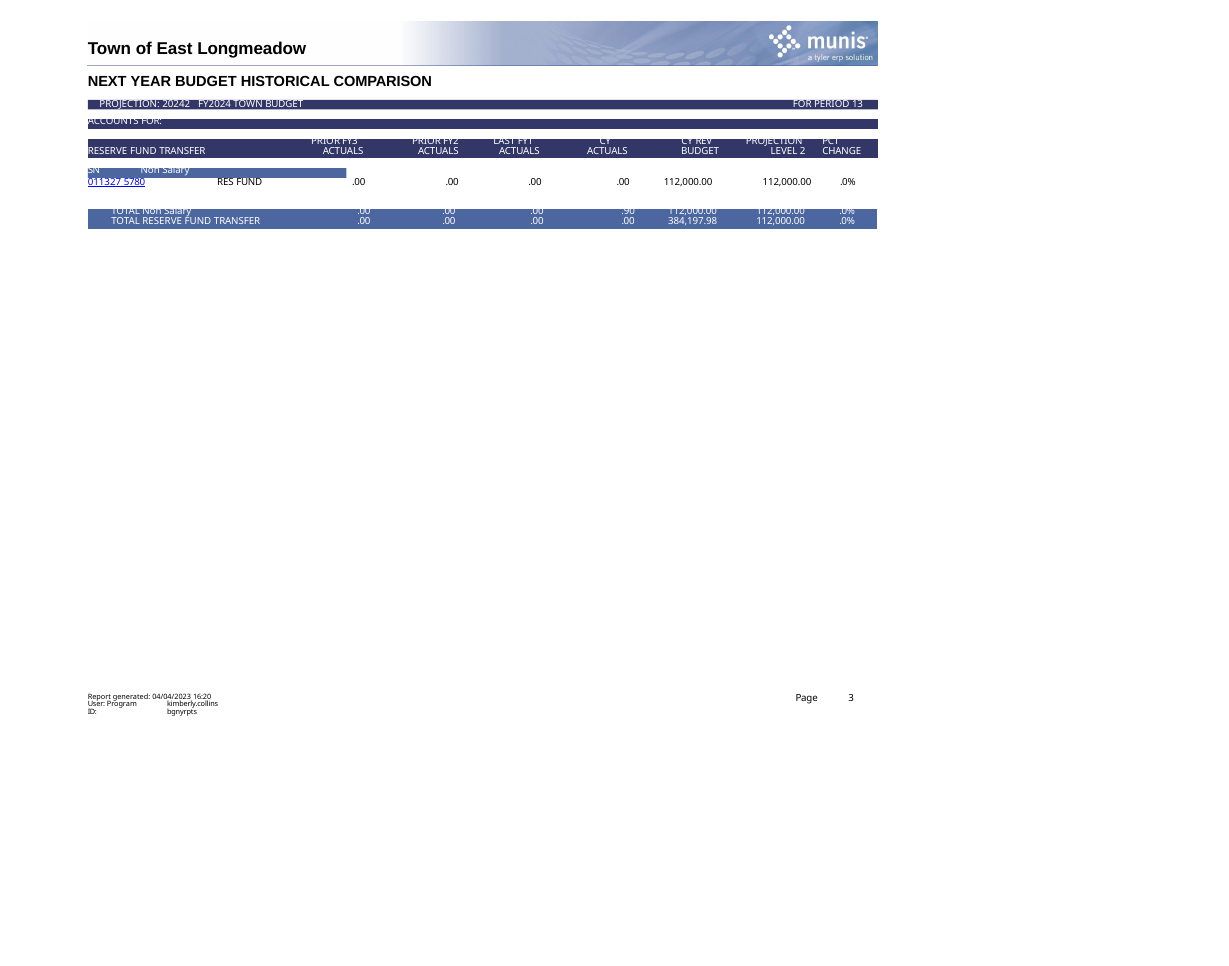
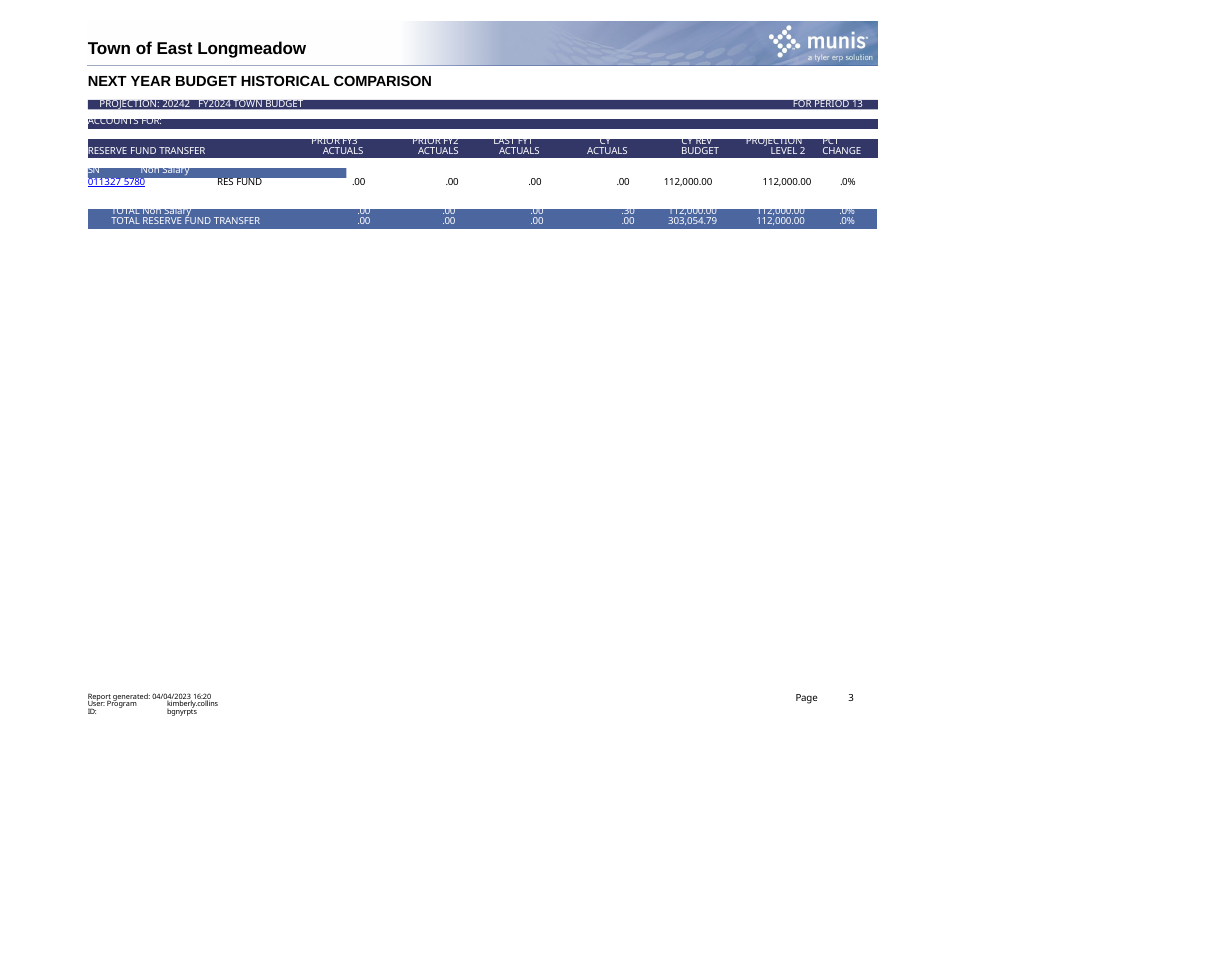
.90: .90 -> .30
384,197.98: 384,197.98 -> 303,054.79
